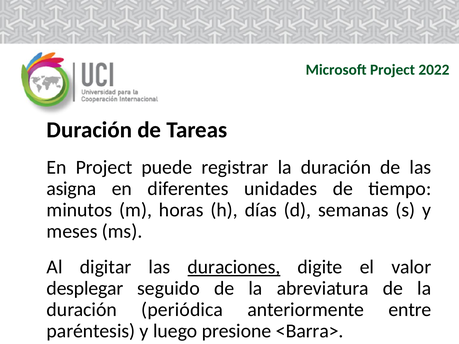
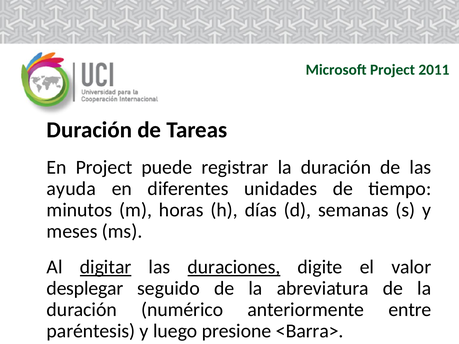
2022: 2022 -> 2011
asigna: asigna -> ayuda
digitar underline: none -> present
periódica: periódica -> numérico
